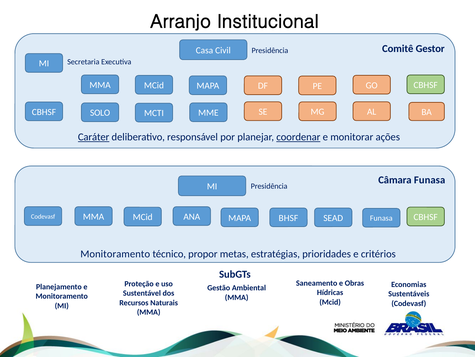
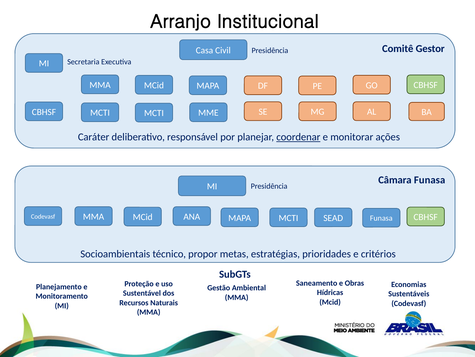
SOLO at (100, 113): SOLO -> MCTI
Caráter underline: present -> none
BHSF at (288, 218): BHSF -> MCTI
Monitoramento at (115, 254): Monitoramento -> Socioambientais
